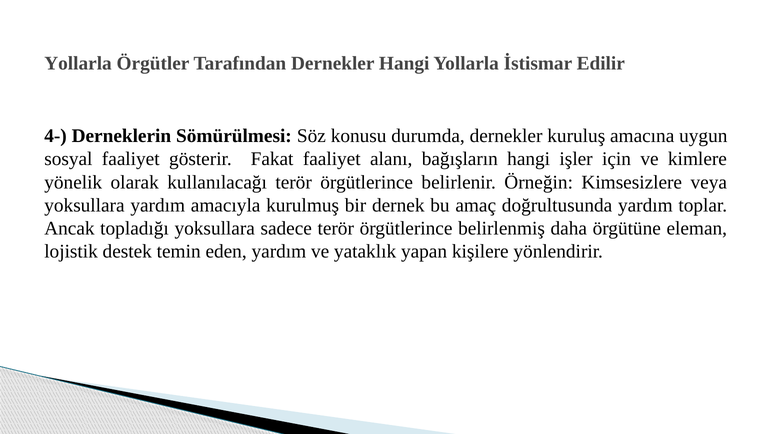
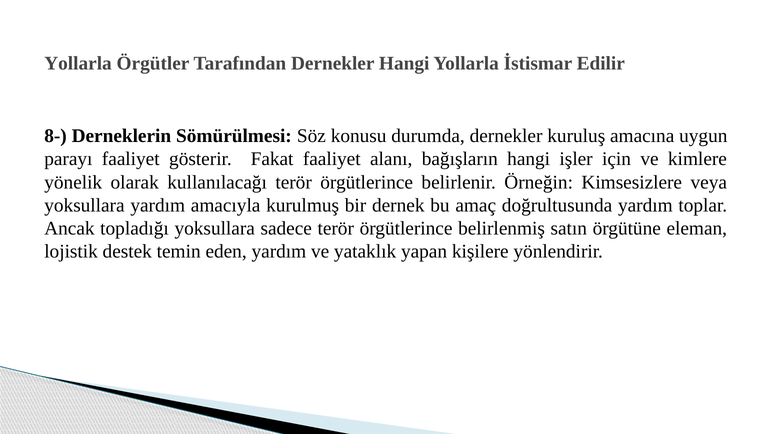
4-: 4- -> 8-
sosyal: sosyal -> parayı
daha: daha -> satın
